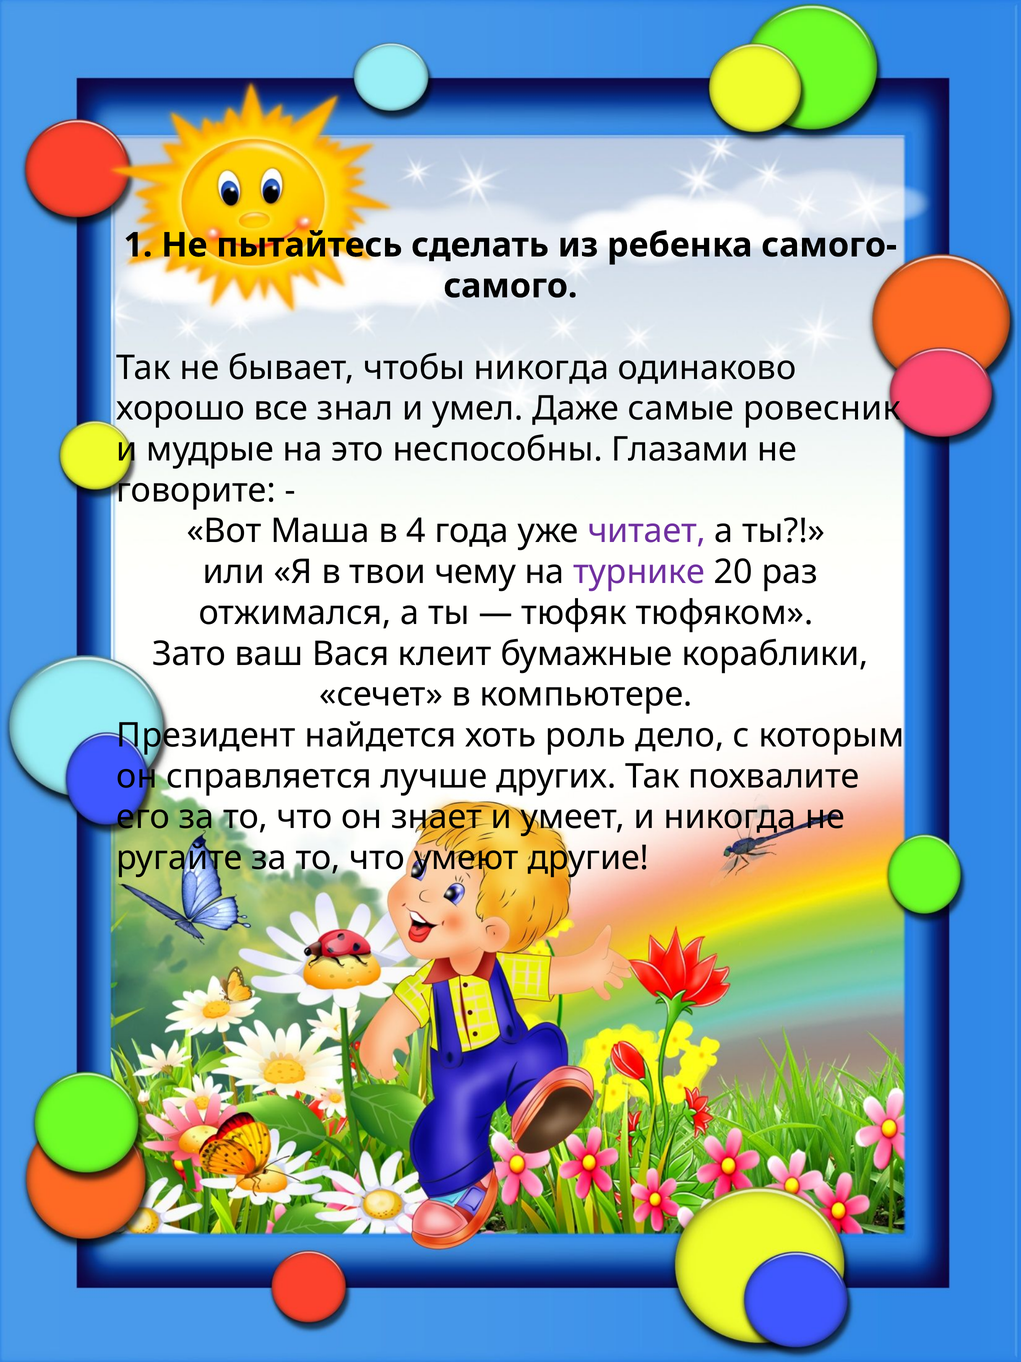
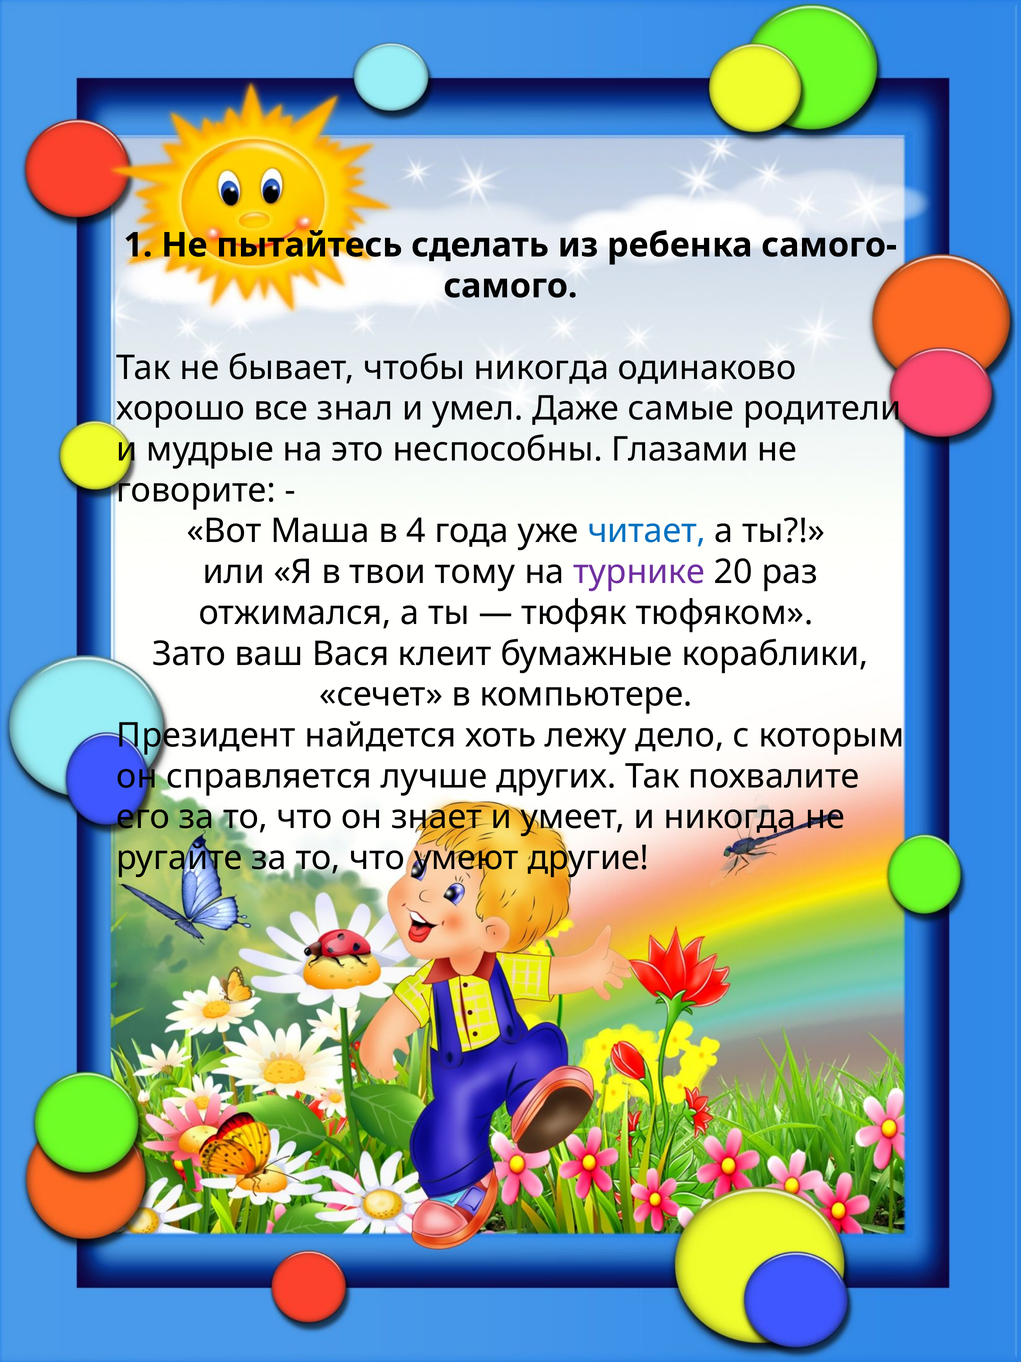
ровесник: ровесник -> родители
читает colour: purple -> blue
чему: чему -> тому
роль: роль -> лежу
